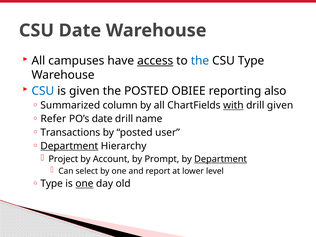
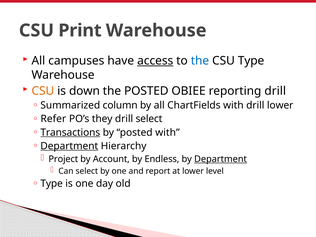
CSU Date: Date -> Print
CSU at (43, 91) colour: blue -> orange
is given: given -> down
reporting also: also -> drill
with at (233, 105) underline: present -> none
drill given: given -> lower
PO’s date: date -> they
drill name: name -> select
Transactions underline: none -> present
posted user: user -> with
Prompt: Prompt -> Endless
one at (84, 184) underline: present -> none
